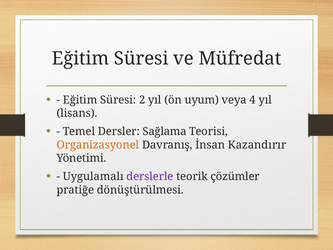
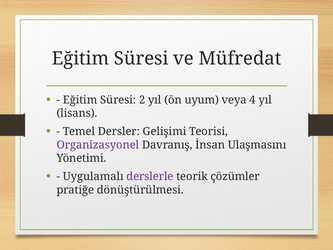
Sağlama: Sağlama -> Gelişimi
Organizasyonel colour: orange -> purple
Kazandırır: Kazandırır -> Ulaşmasını
